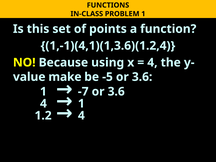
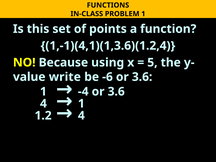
4 at (152, 63): 4 -> 5
make: make -> write
-5: -5 -> -6
-7: -7 -> -4
